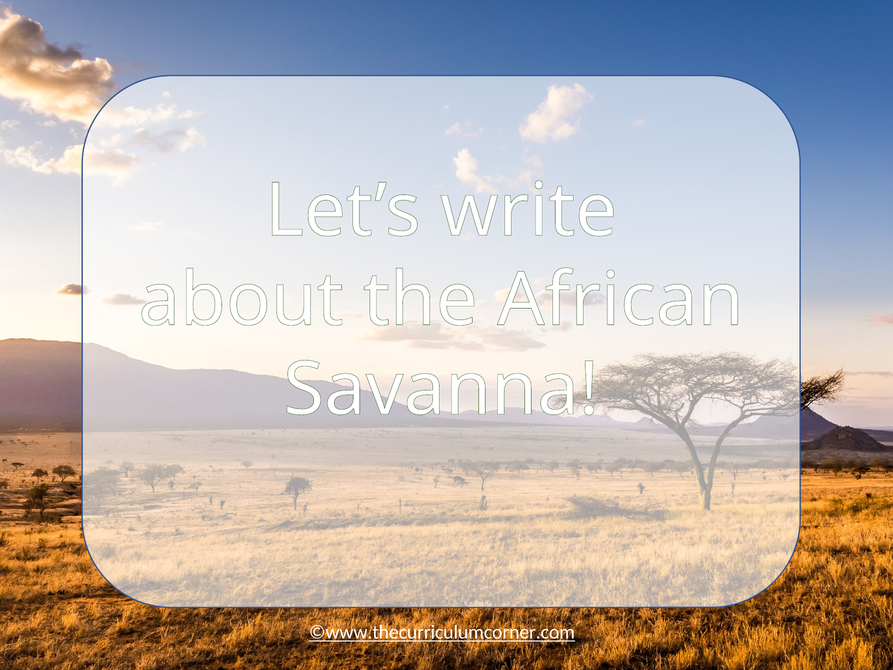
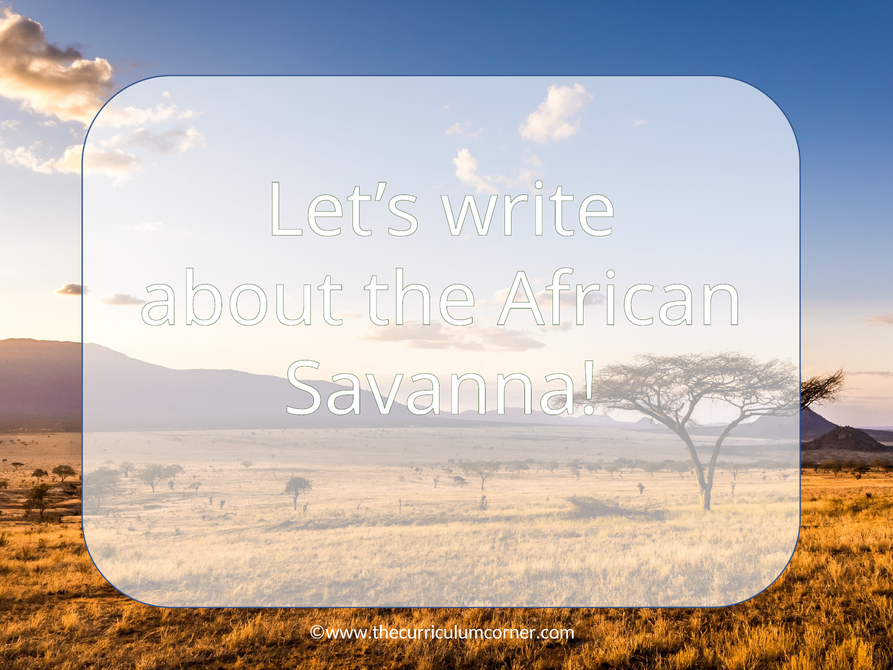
©www.thecurriculumcorner.com underline: present -> none
